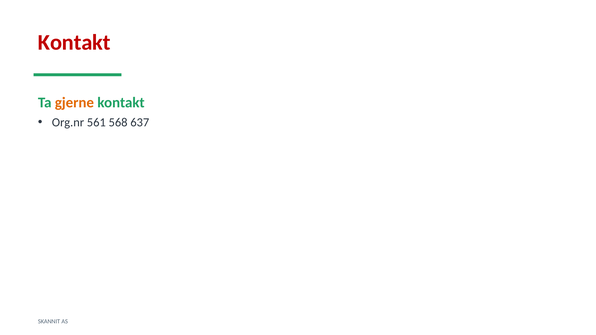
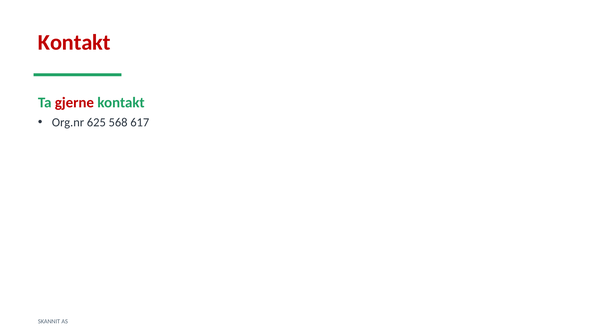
gjerne colour: orange -> red
561: 561 -> 625
637: 637 -> 617
